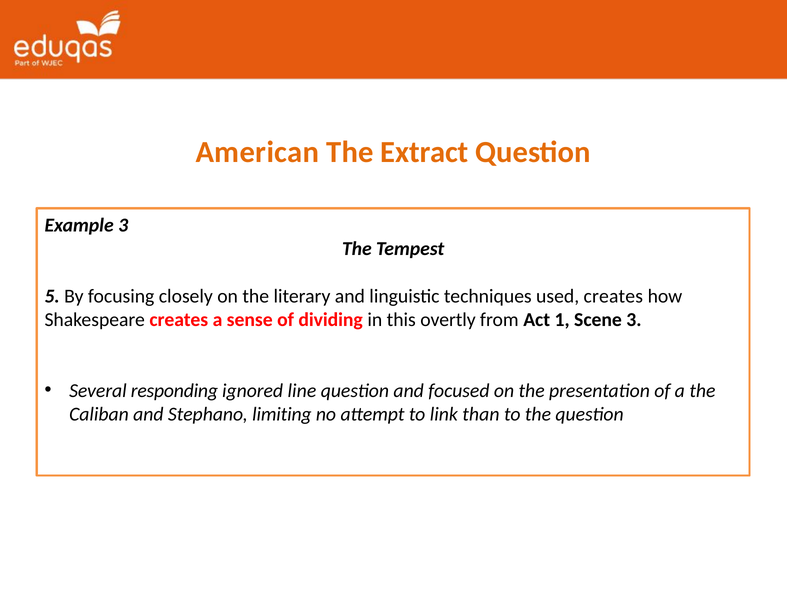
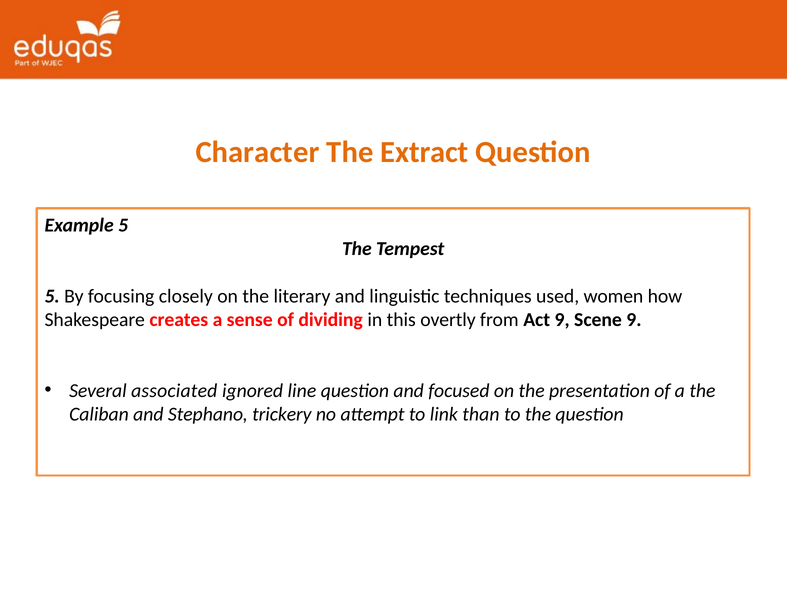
American: American -> Character
Example 3: 3 -> 5
used creates: creates -> women
Act 1: 1 -> 9
Scene 3: 3 -> 9
responding: responding -> associated
limiting: limiting -> trickery
